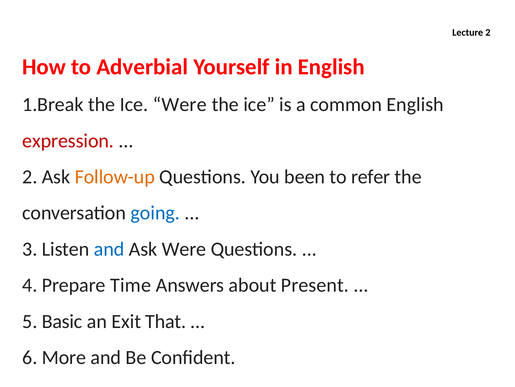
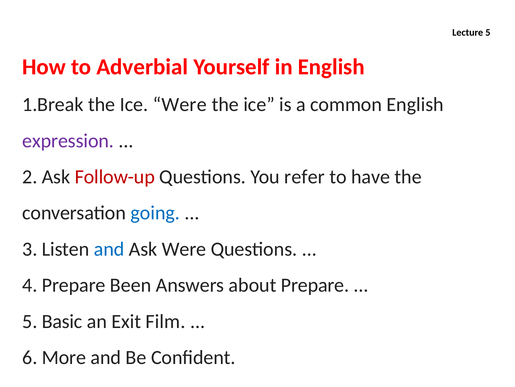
Lecture 2: 2 -> 5
expression colour: red -> purple
Follow-up colour: orange -> red
been: been -> refer
refer: refer -> have
Time: Time -> Been
about Present: Present -> Prepare
That: That -> Film
